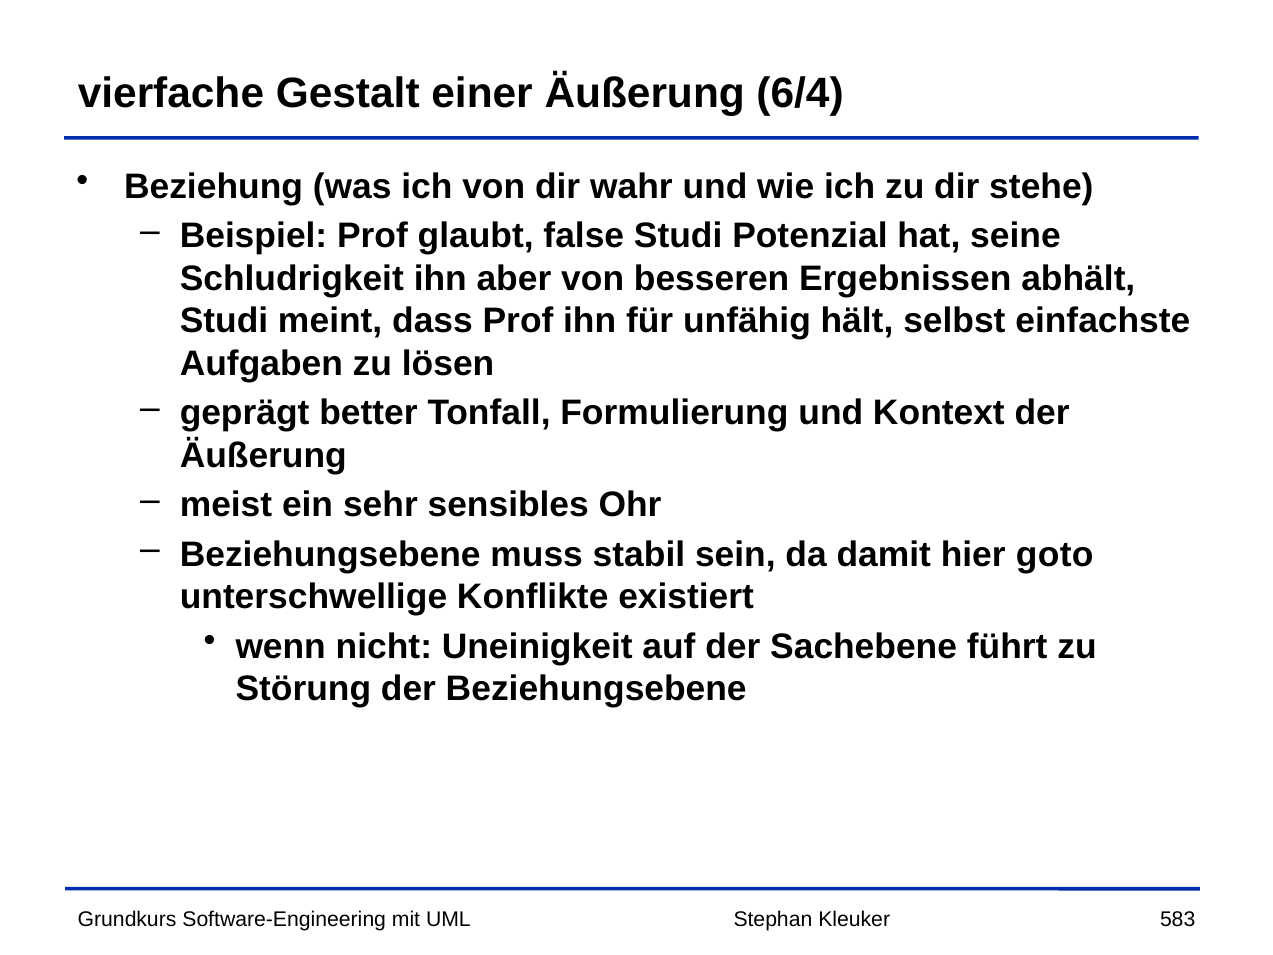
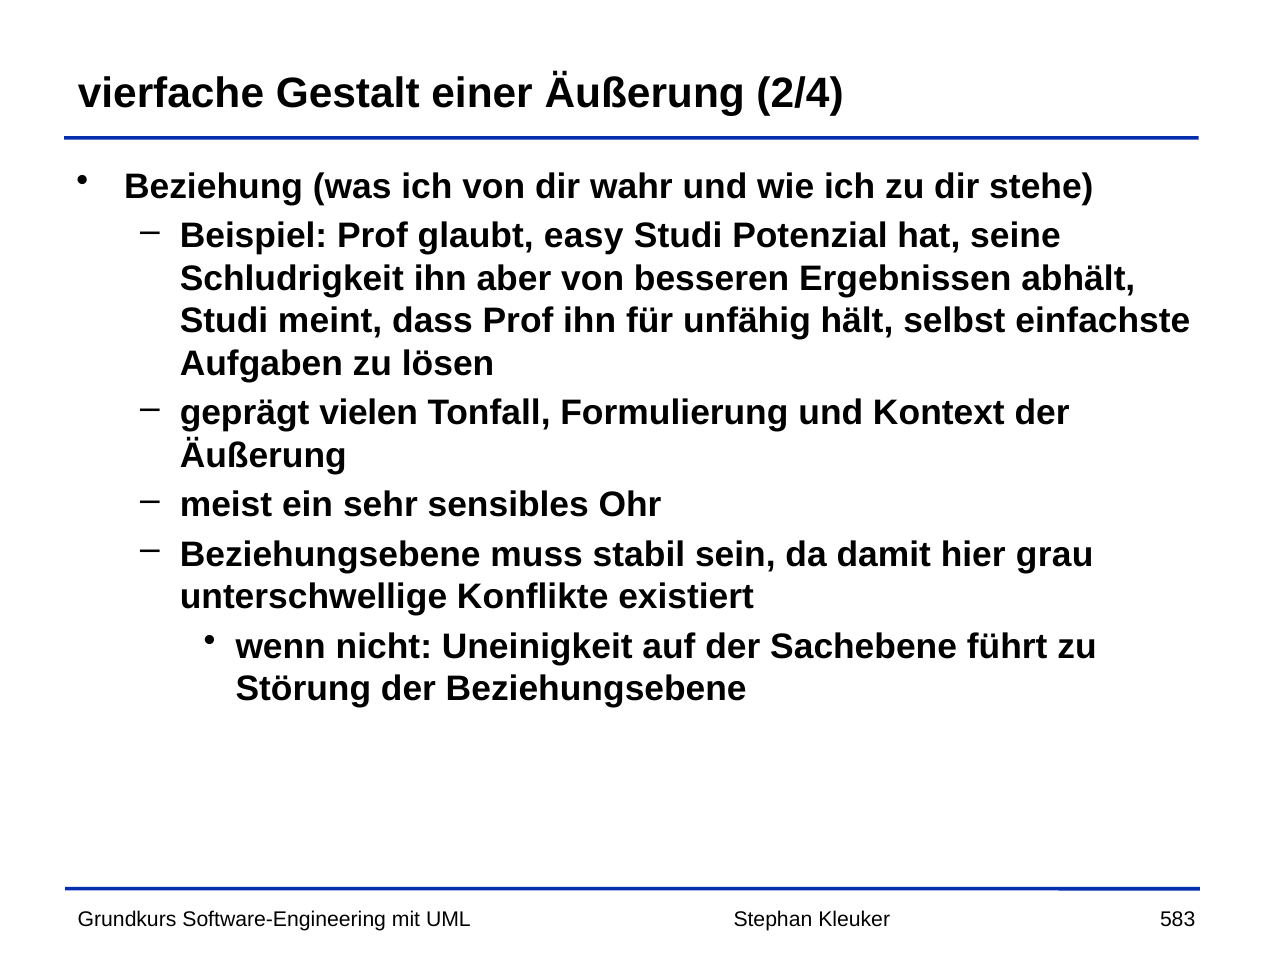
6/4: 6/4 -> 2/4
false: false -> easy
better: better -> vielen
goto: goto -> grau
